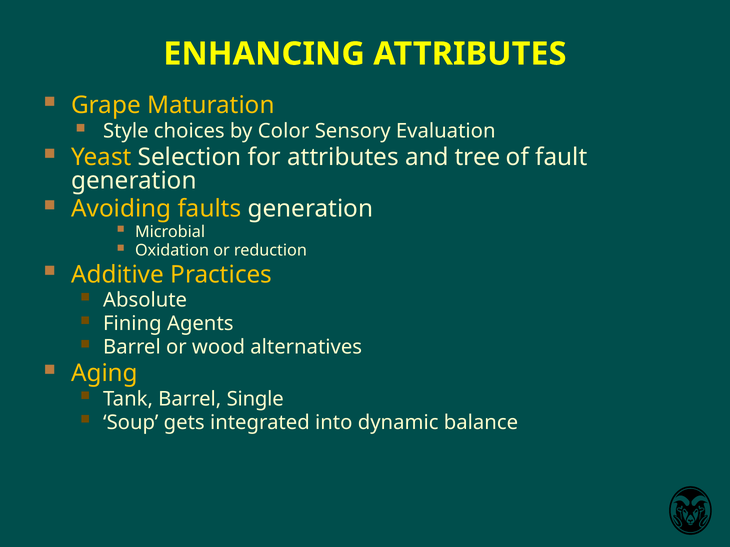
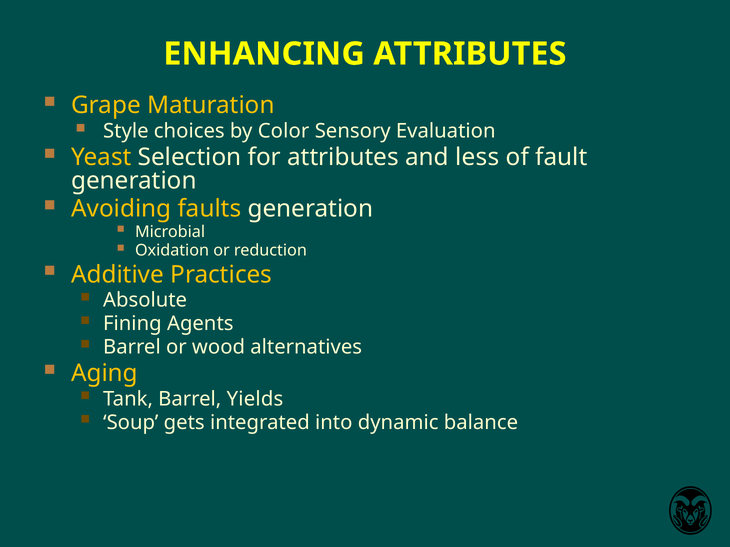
tree: tree -> less
Single: Single -> Yields
